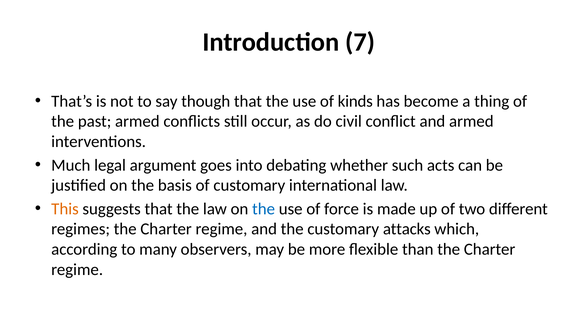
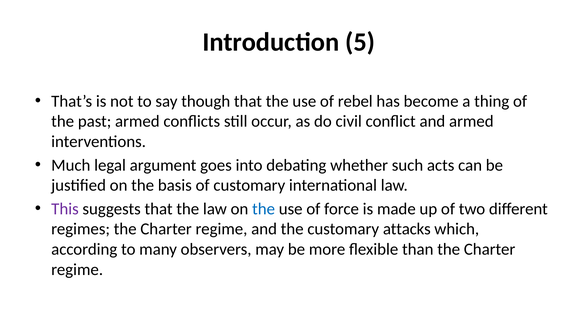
7: 7 -> 5
kinds: kinds -> rebel
This colour: orange -> purple
